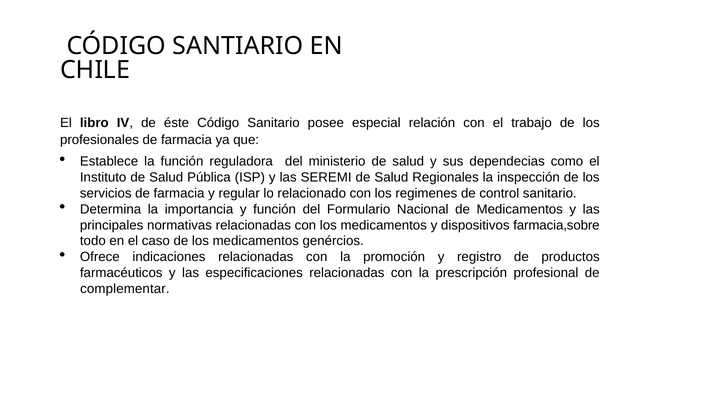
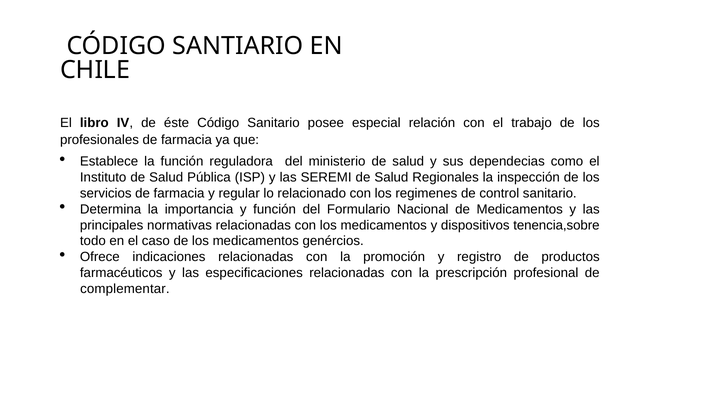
farmacia,sobre: farmacia,sobre -> tenencia,sobre
